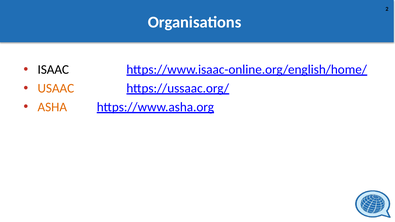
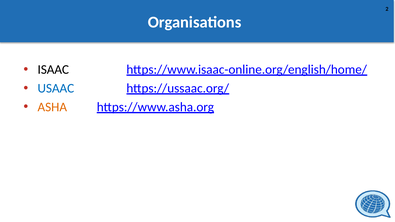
USAAC colour: orange -> blue
